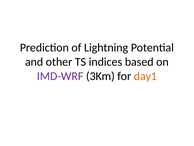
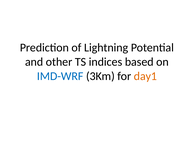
IMD-WRF colour: purple -> blue
